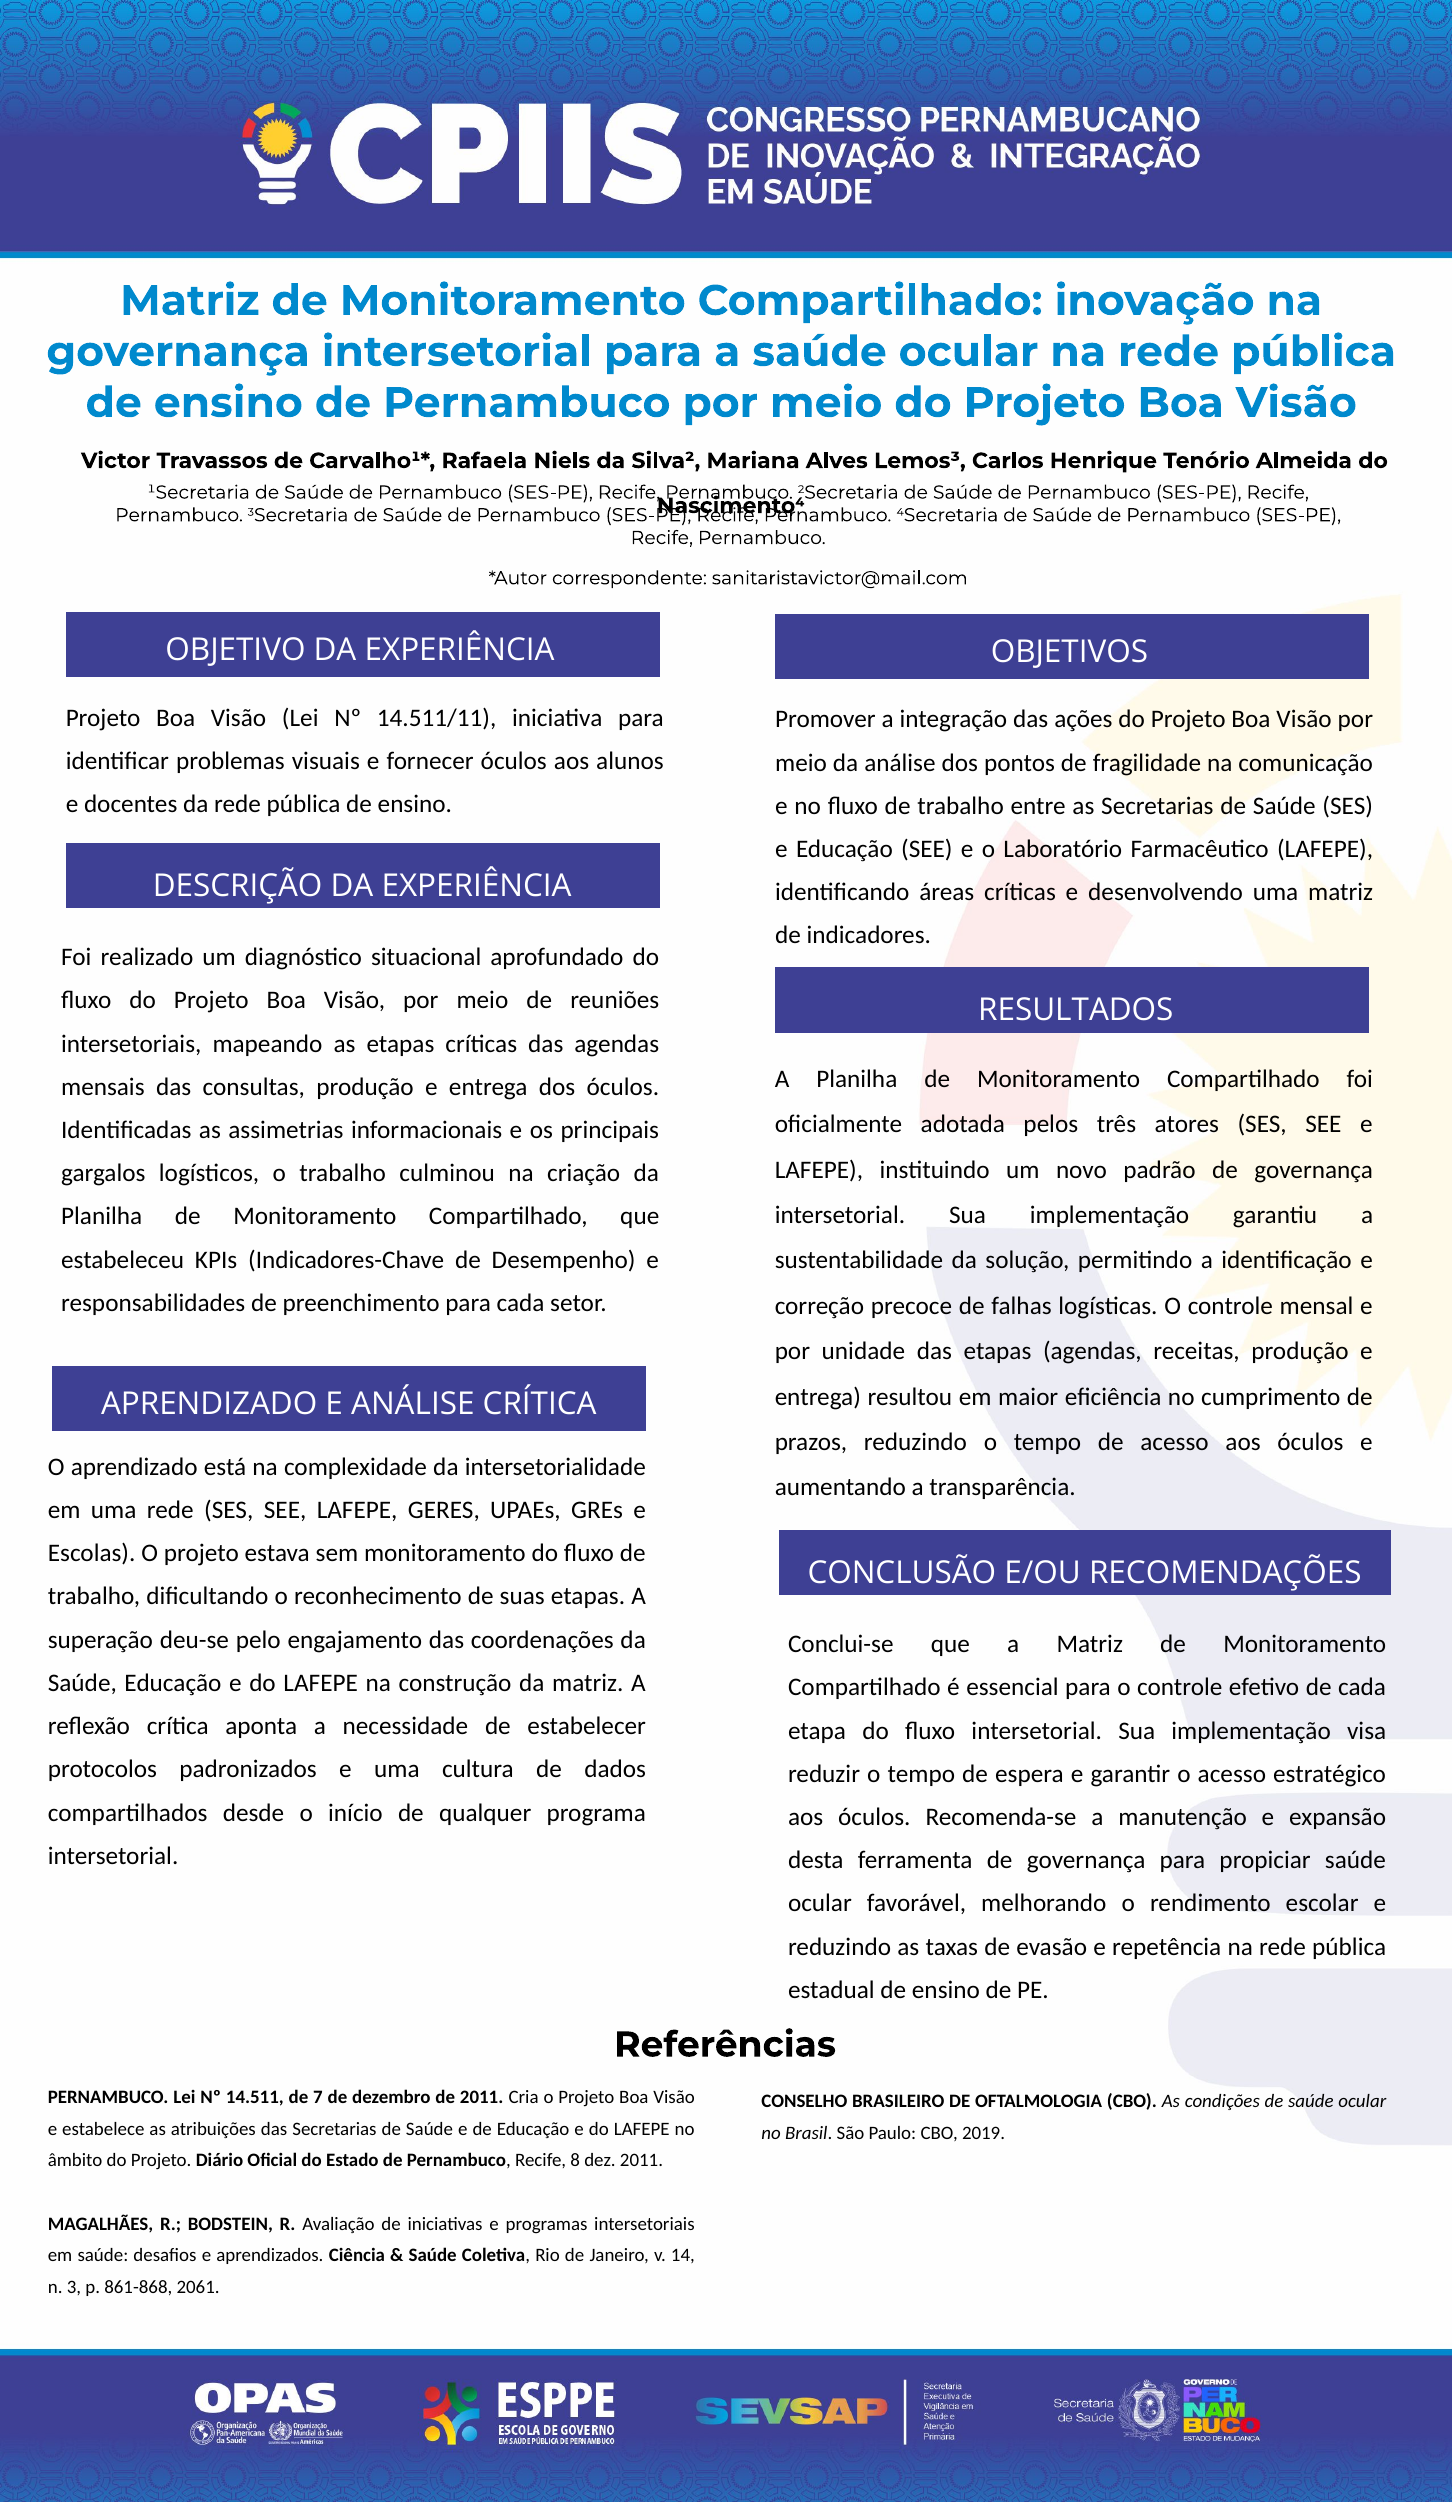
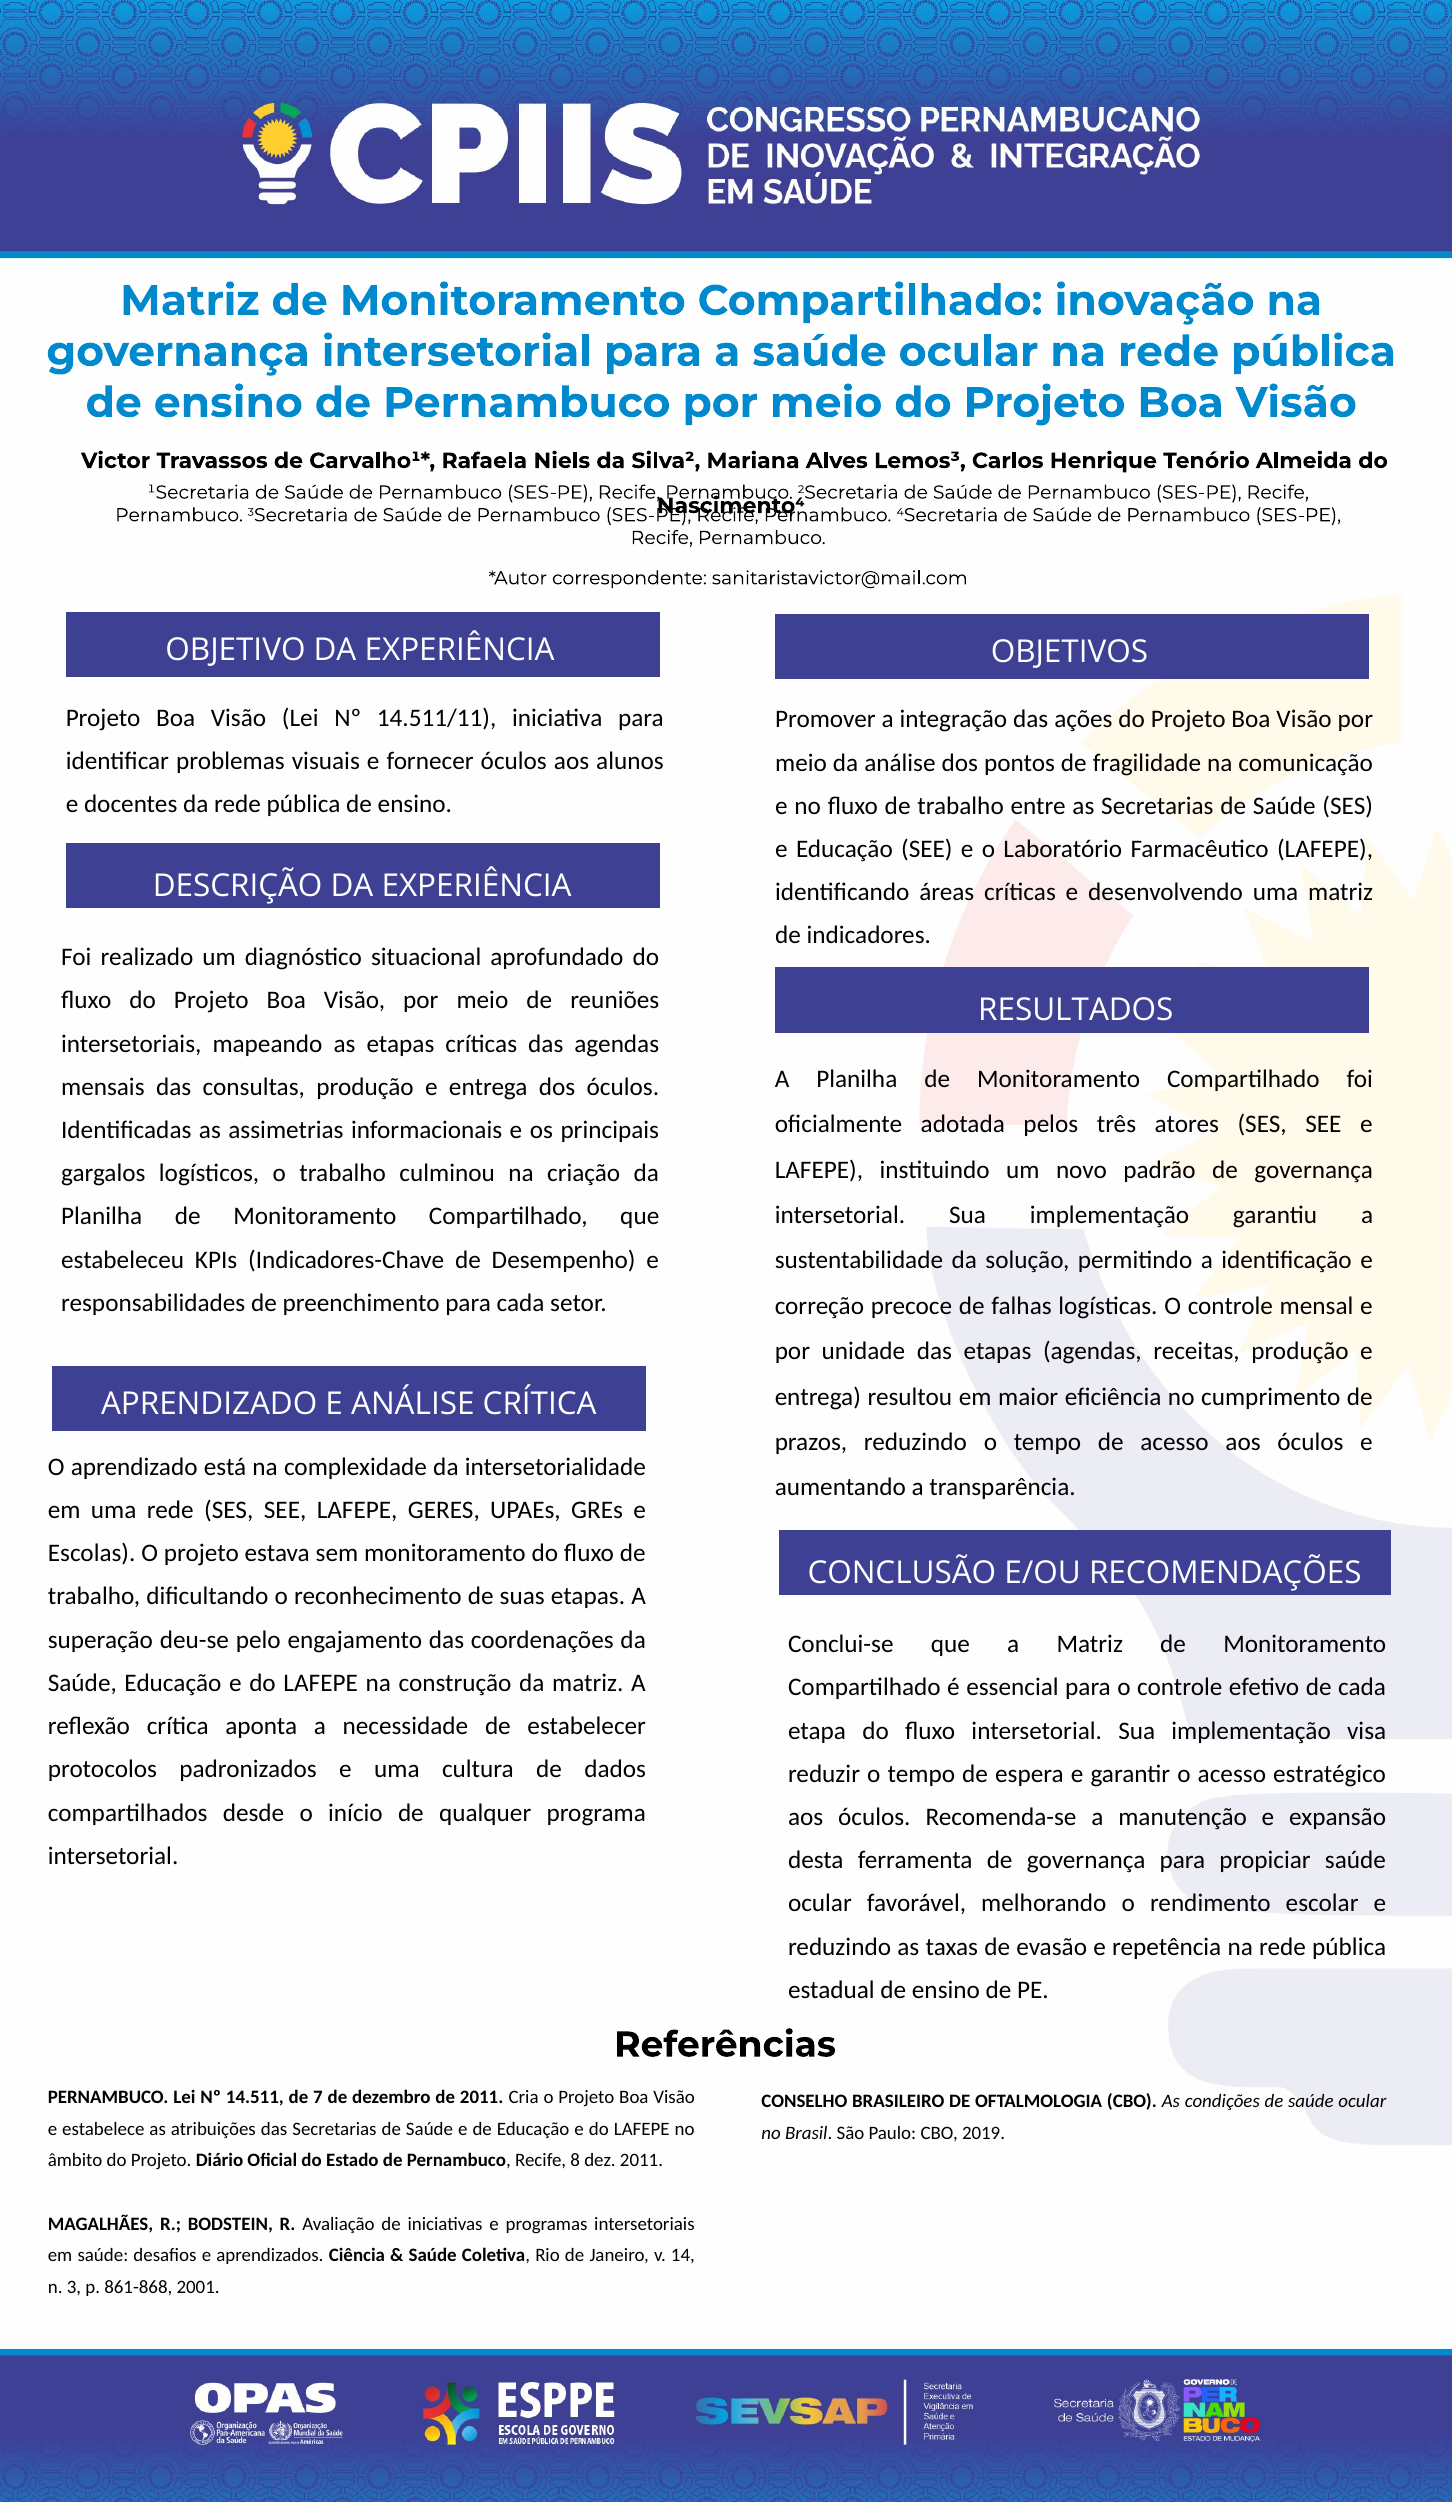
2061: 2061 -> 2001
